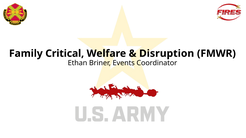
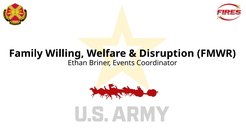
Critical: Critical -> Willing
